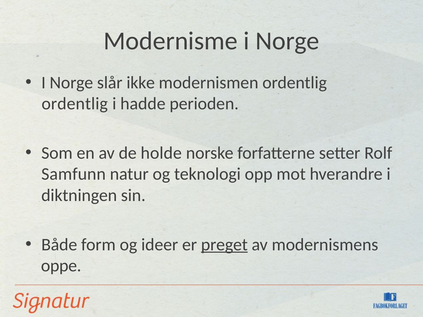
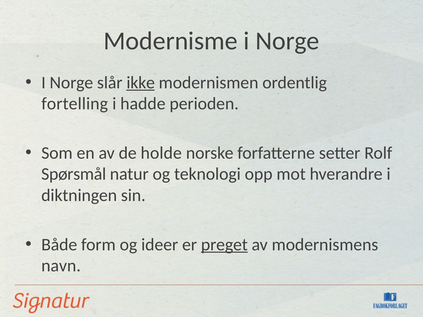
ikke underline: none -> present
ordentlig at (75, 104): ordentlig -> fortelling
Samfunn: Samfunn -> Spørsmål
oppe: oppe -> navn
